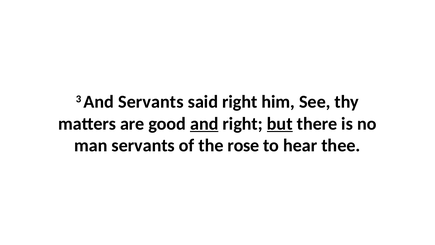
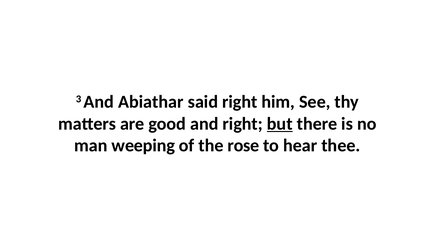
And Servants: Servants -> Abiathar
and at (204, 124) underline: present -> none
man servants: servants -> weeping
